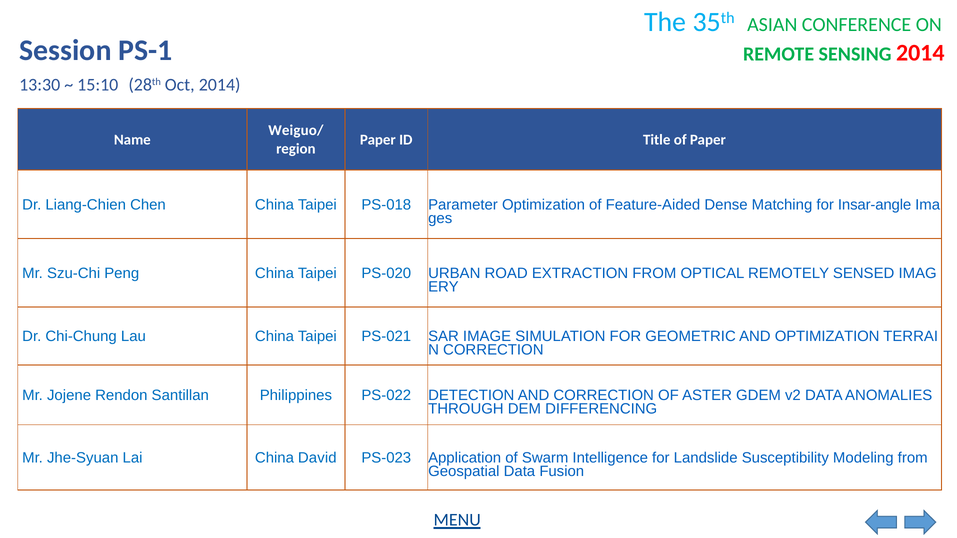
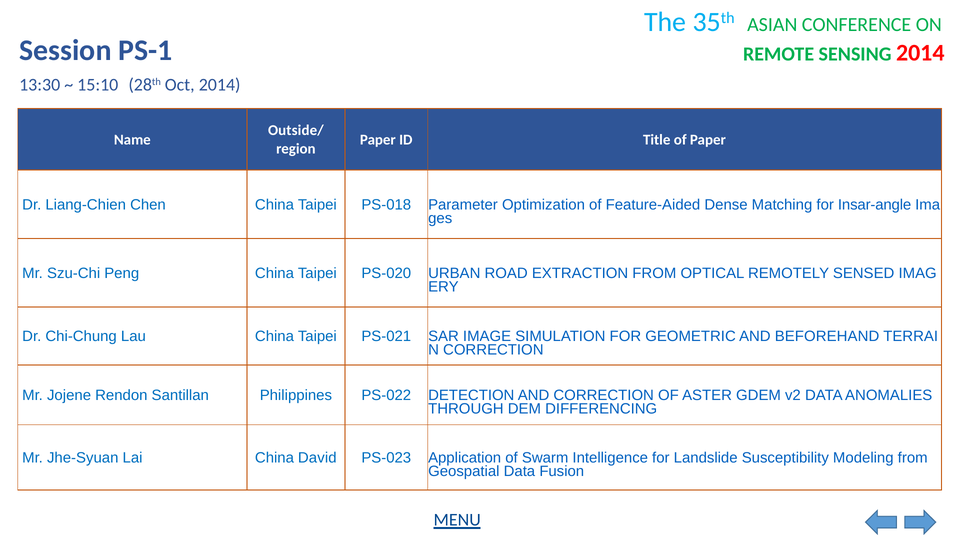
Weiguo/: Weiguo/ -> Outside/
AND OPTIMIZATION: OPTIMIZATION -> BEFOREHAND
